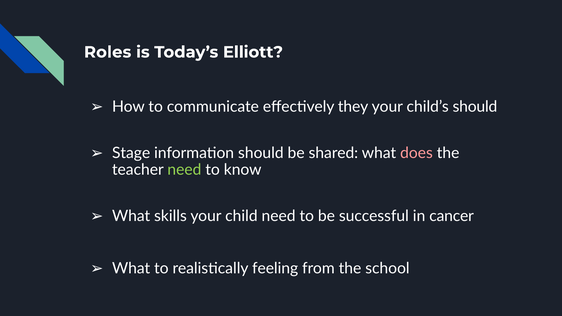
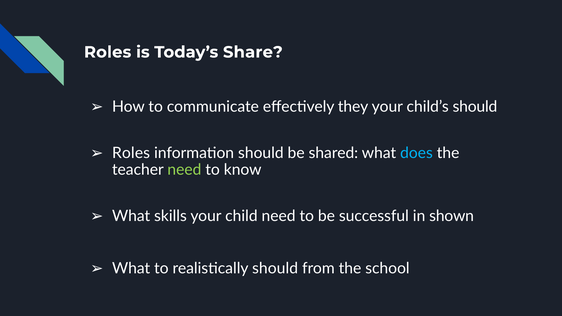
Elliott: Elliott -> Share
Stage at (131, 153): Stage -> Roles
does colour: pink -> light blue
cancer: cancer -> shown
realistically feeling: feeling -> should
